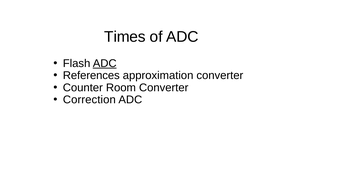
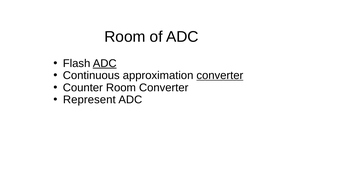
Times at (125, 37): Times -> Room
References: References -> Continuous
converter at (220, 76) underline: none -> present
Correction: Correction -> Represent
